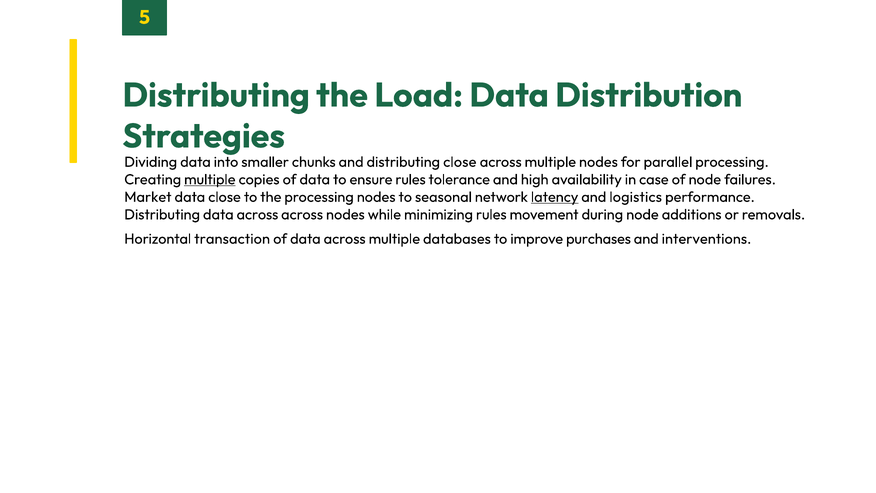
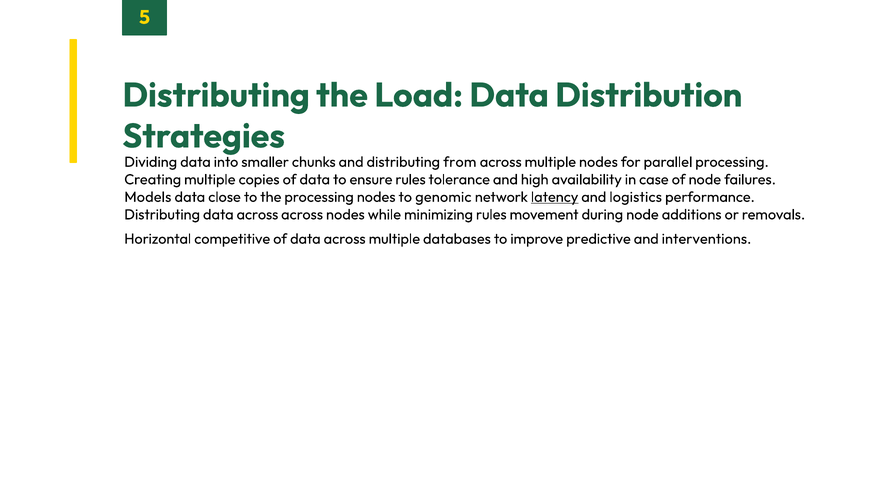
distributing close: close -> from
multiple at (210, 179) underline: present -> none
Market: Market -> Models
seasonal: seasonal -> genomic
transaction: transaction -> competitive
purchases: purchases -> predictive
